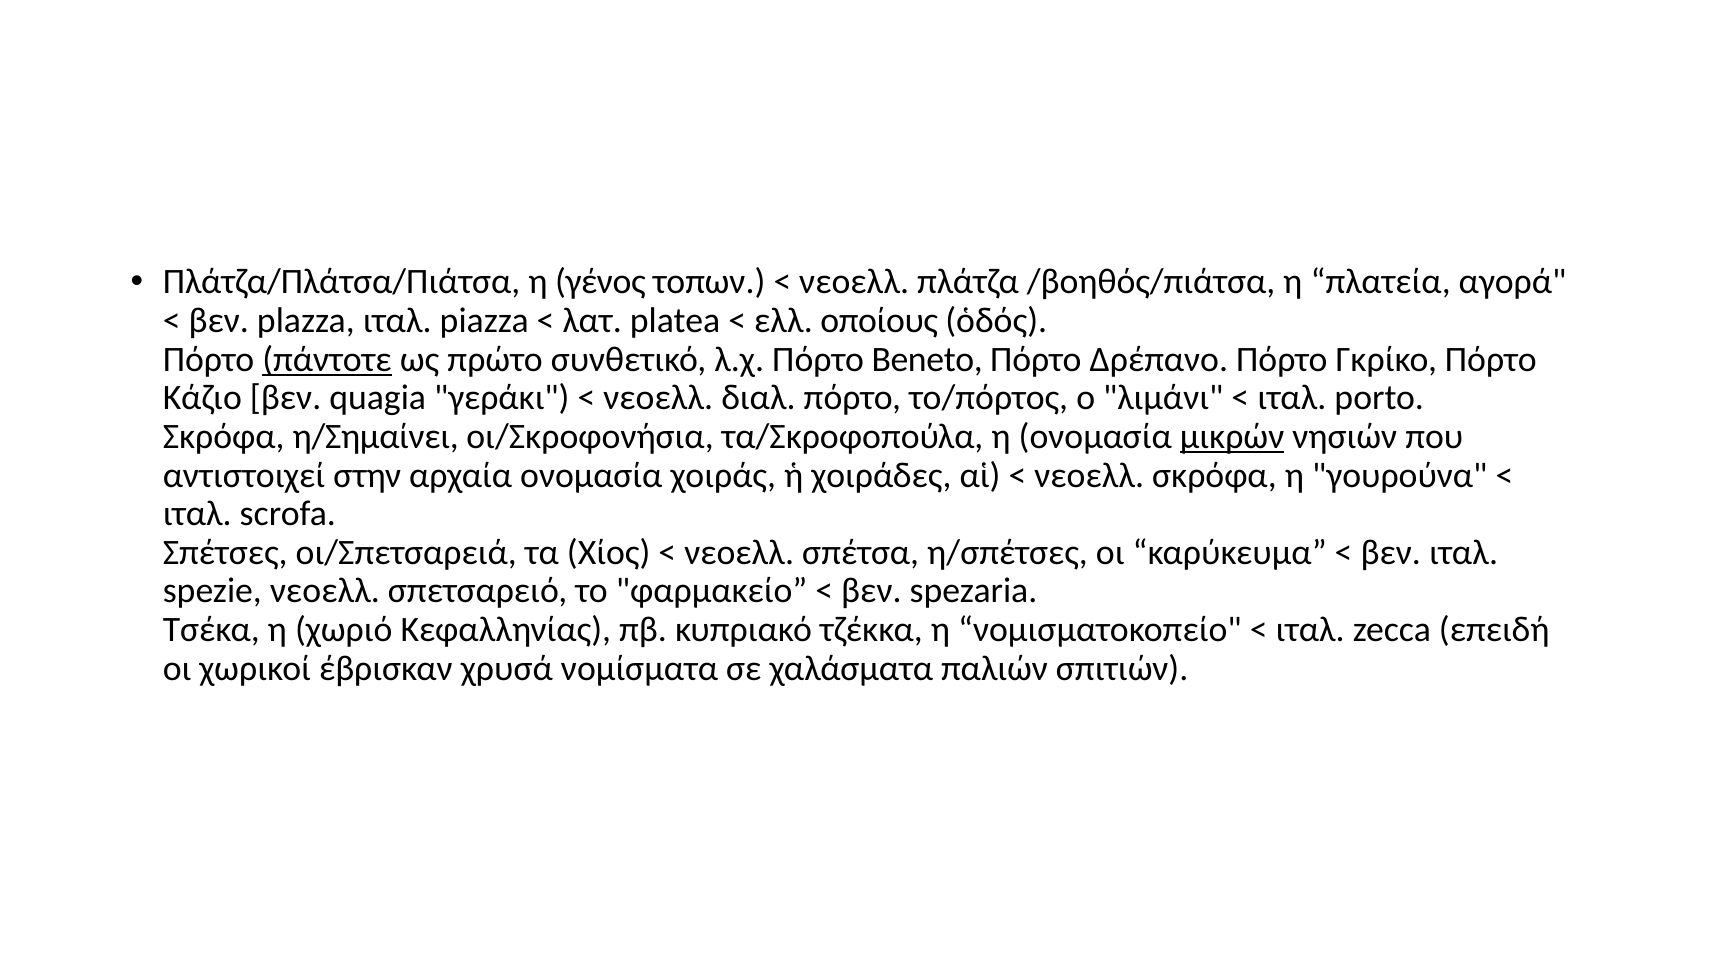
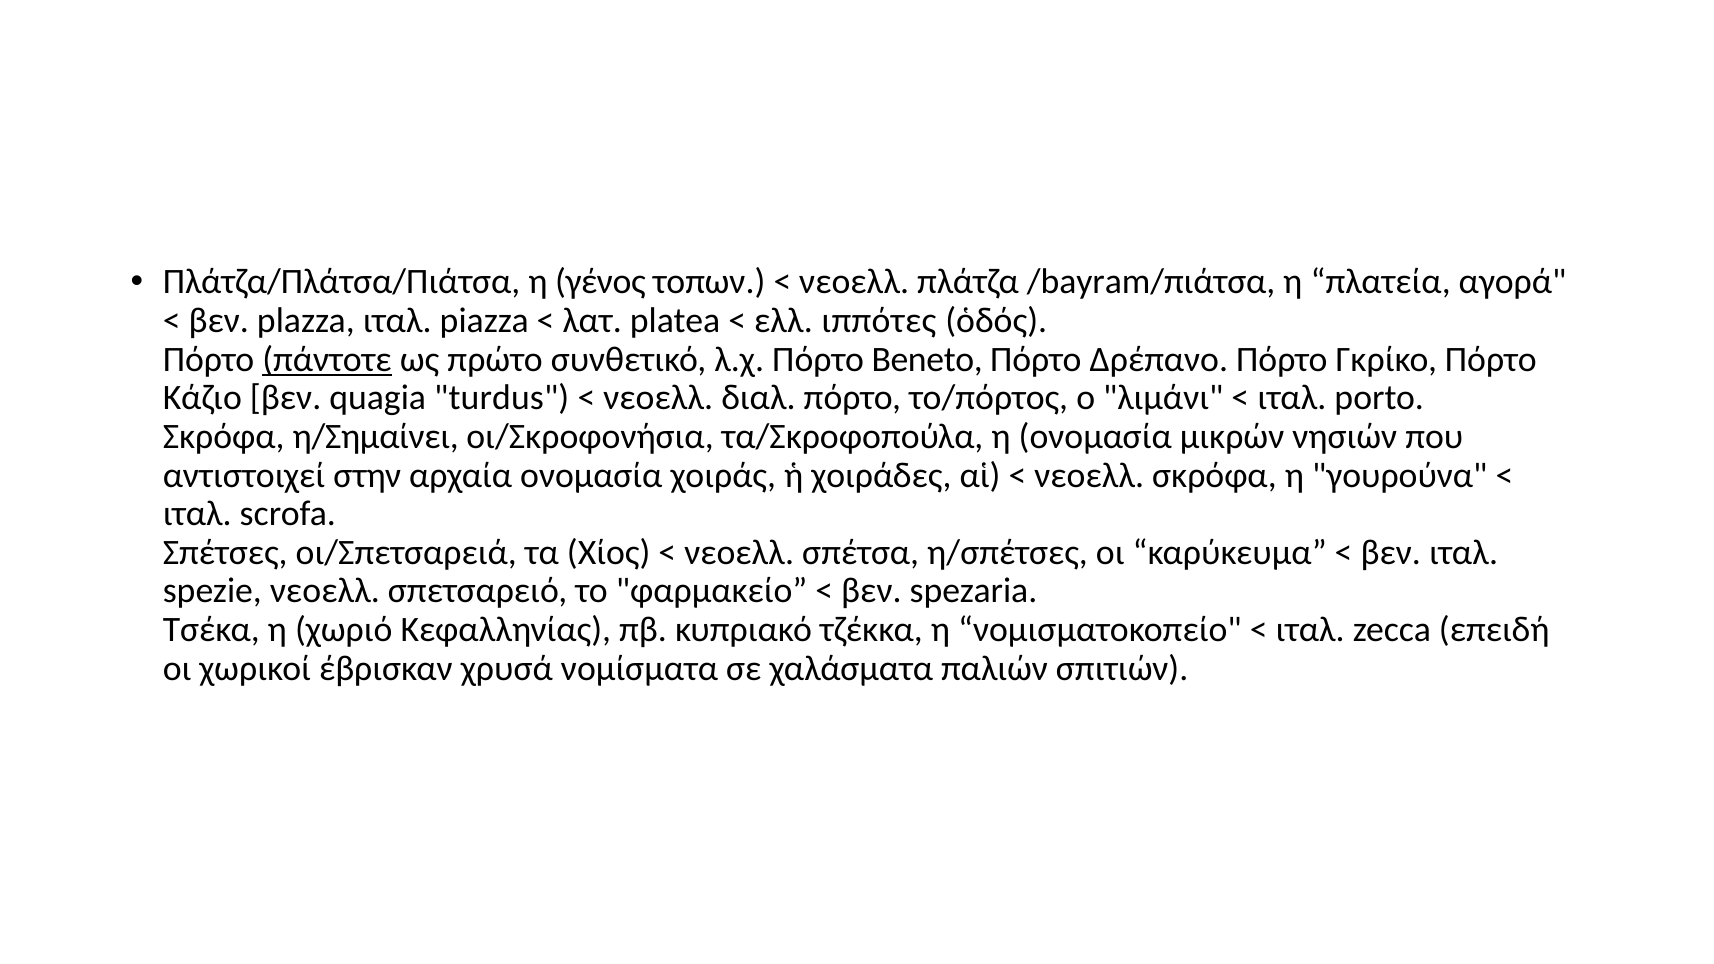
/βοηθός/πιάτσα: /βοηθός/πιάτσα -> /bayram/πιάτσα
οποίους: οποίους -> ιππότες
γεράκι: γεράκι -> turdus
μικρών underline: present -> none
